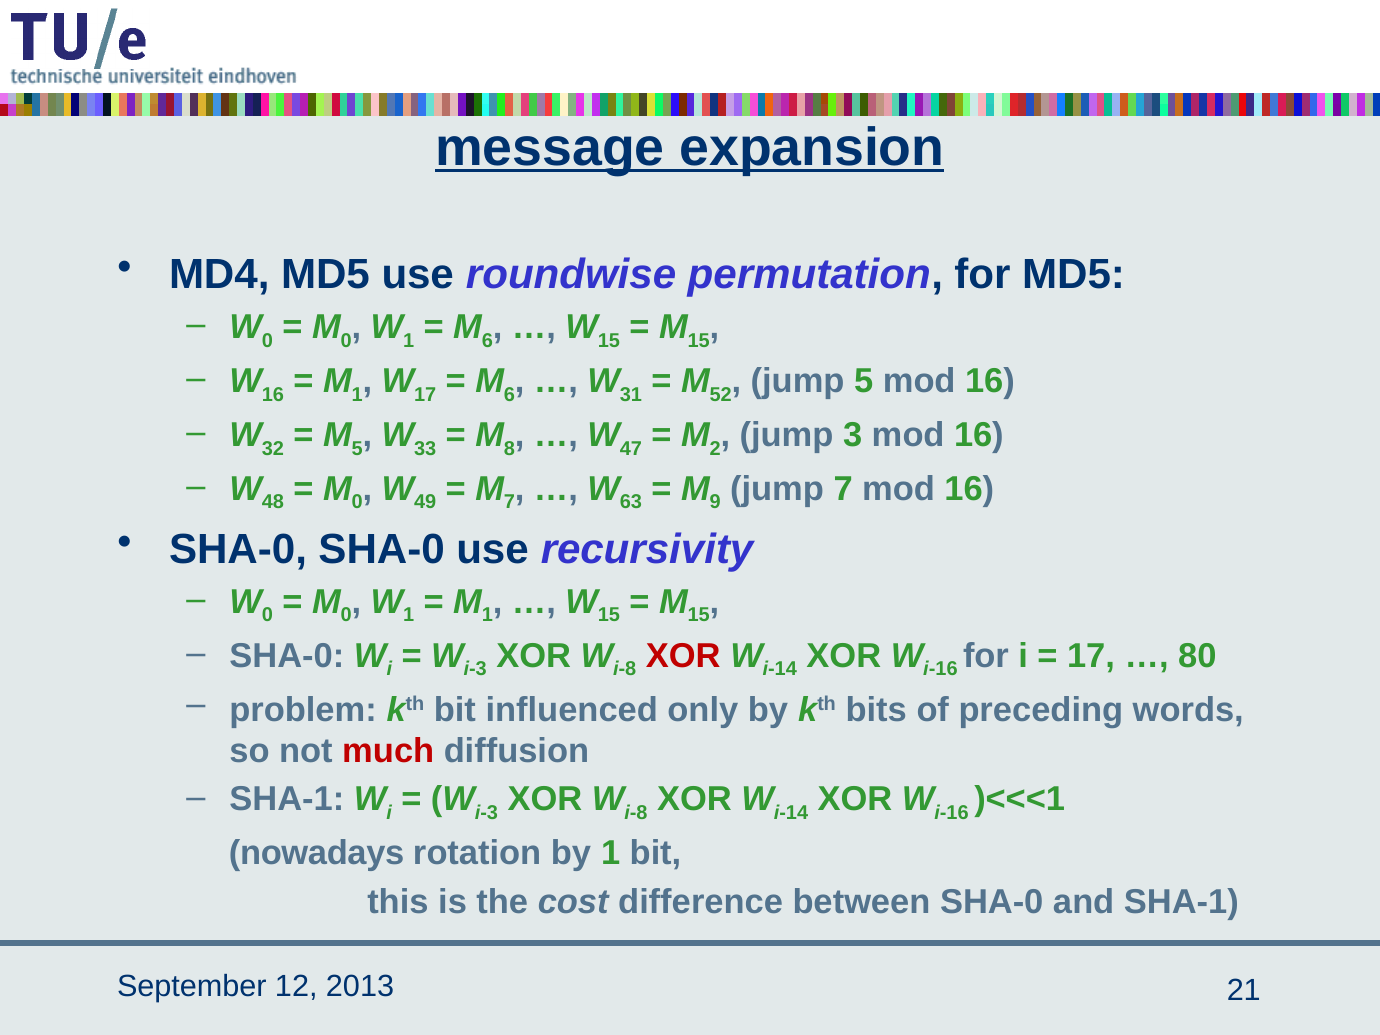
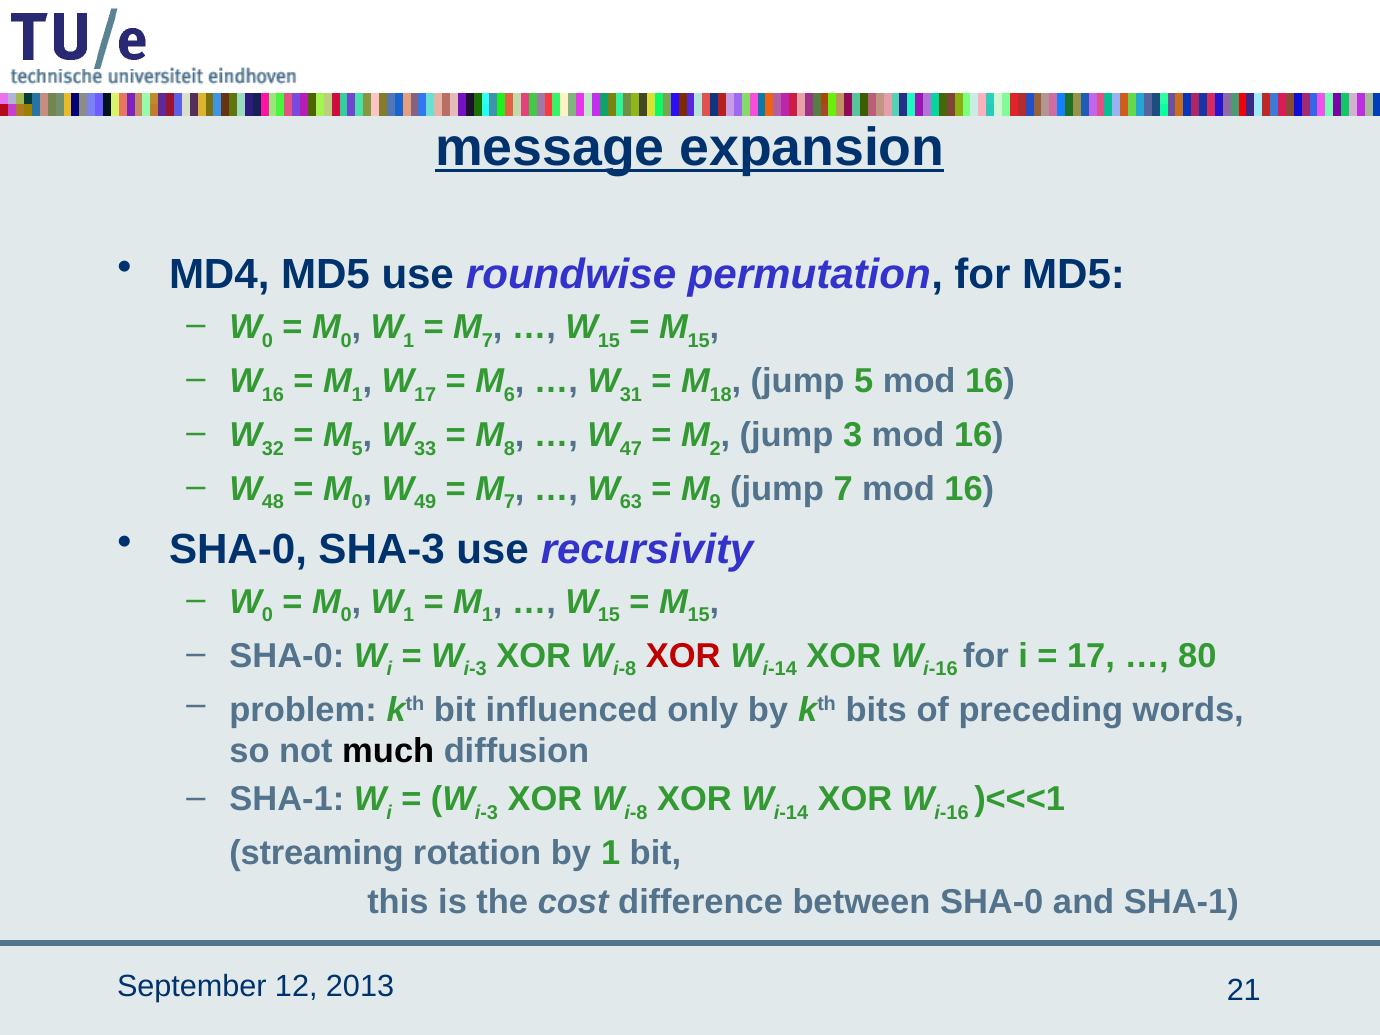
6 at (487, 341): 6 -> 7
52: 52 -> 18
SHA-0 SHA-0: SHA-0 -> SHA-3
much colour: red -> black
nowadays: nowadays -> streaming
